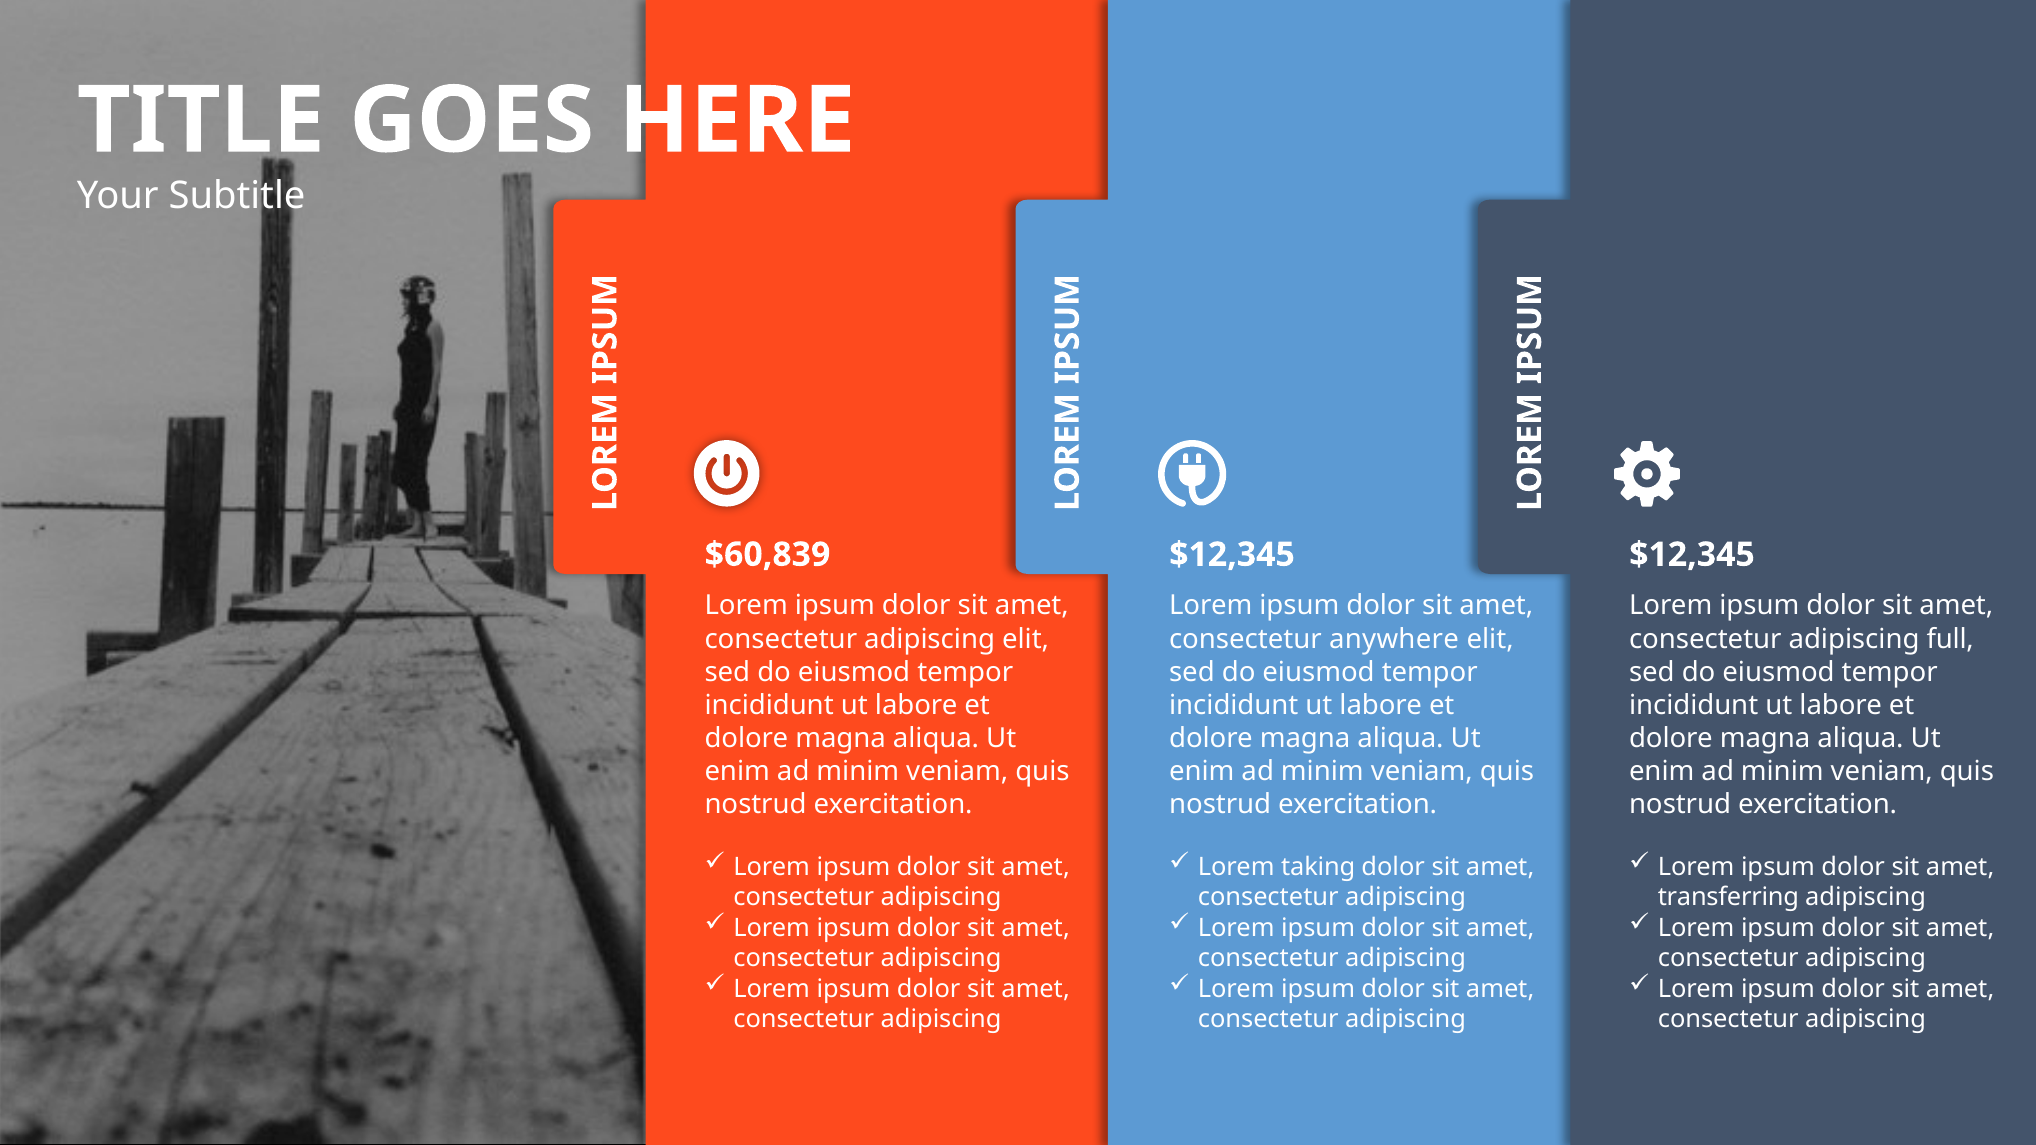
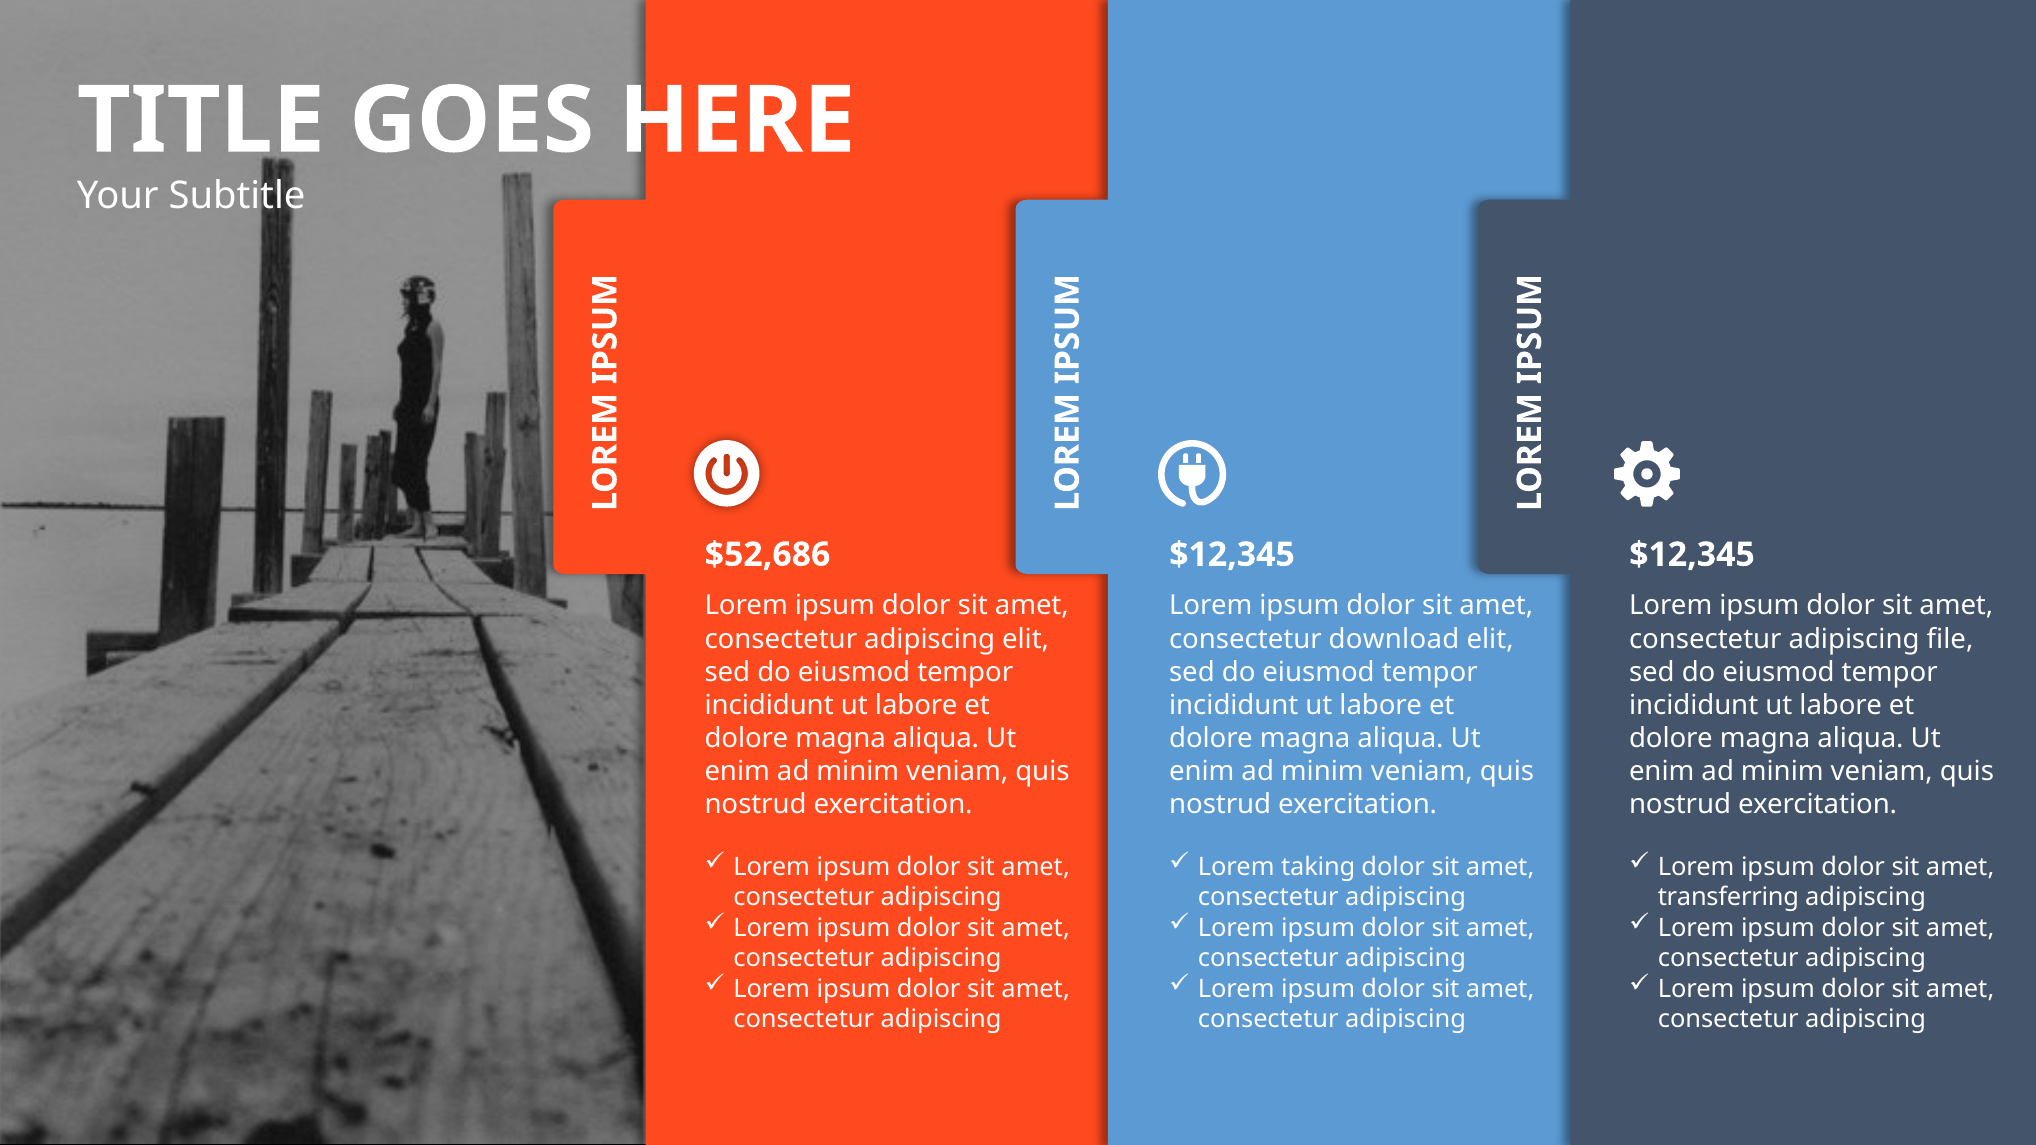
$60,839: $60,839 -> $52,686
anywhere: anywhere -> download
full: full -> file
